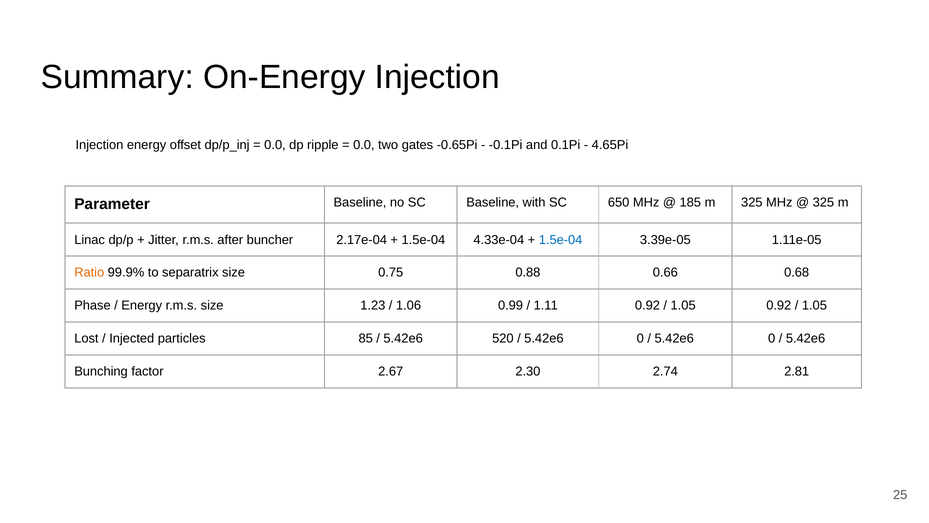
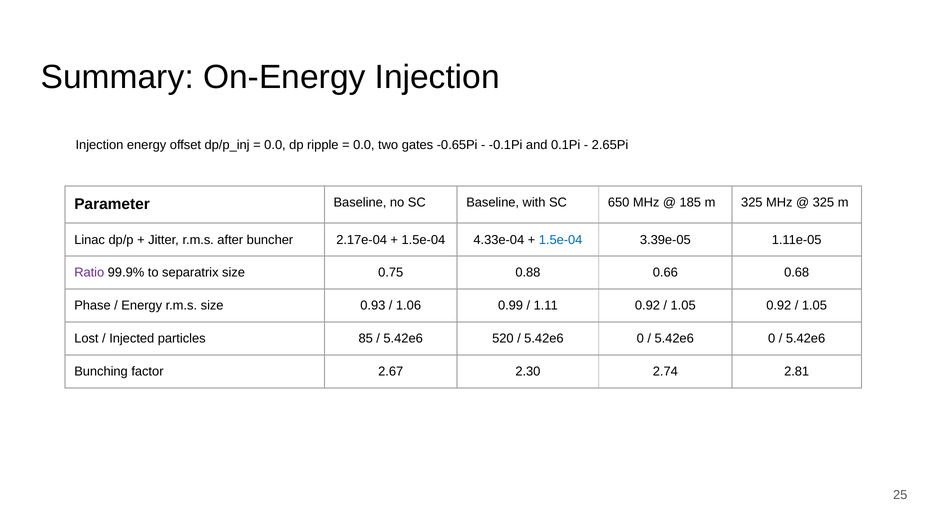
4.65Pi: 4.65Pi -> 2.65Pi
Ratio colour: orange -> purple
1.23: 1.23 -> 0.93
